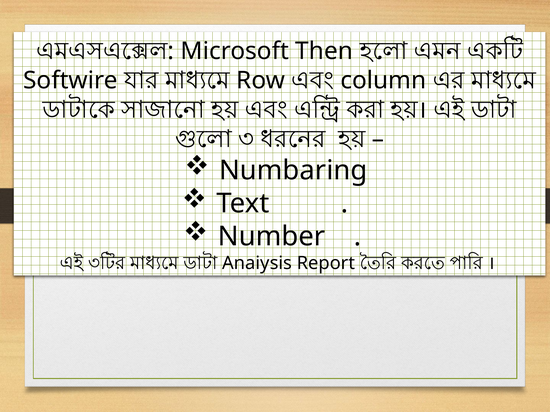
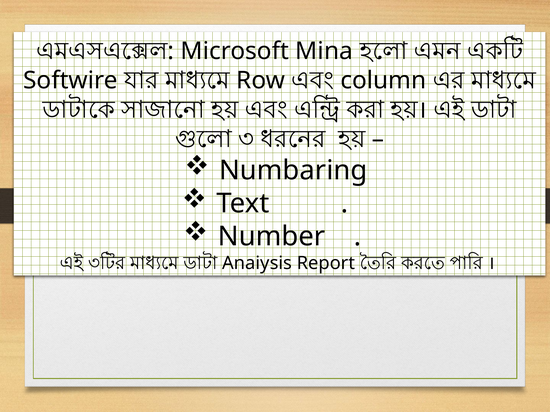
Then: Then -> Mina
